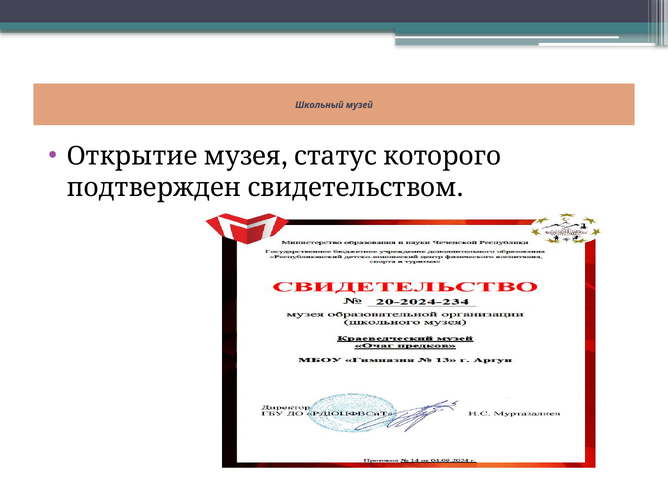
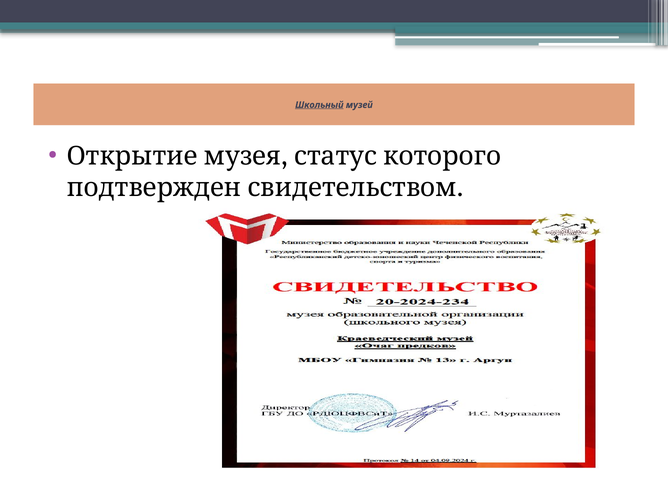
Школьный underline: none -> present
